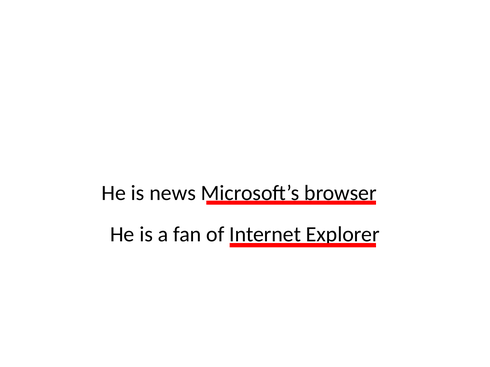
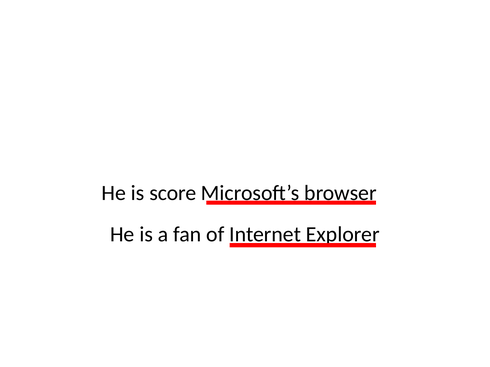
news: news -> score
